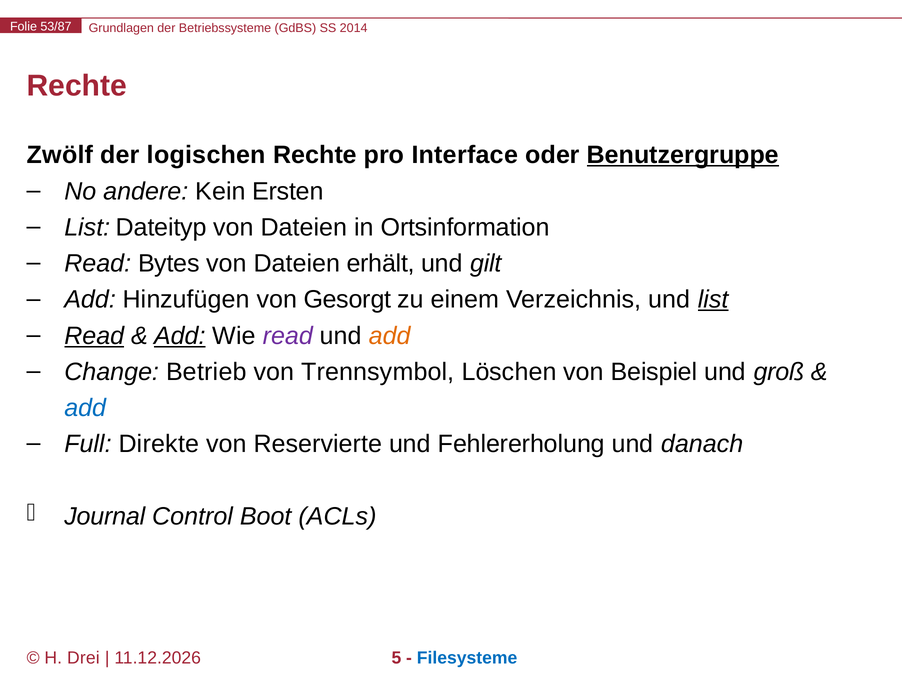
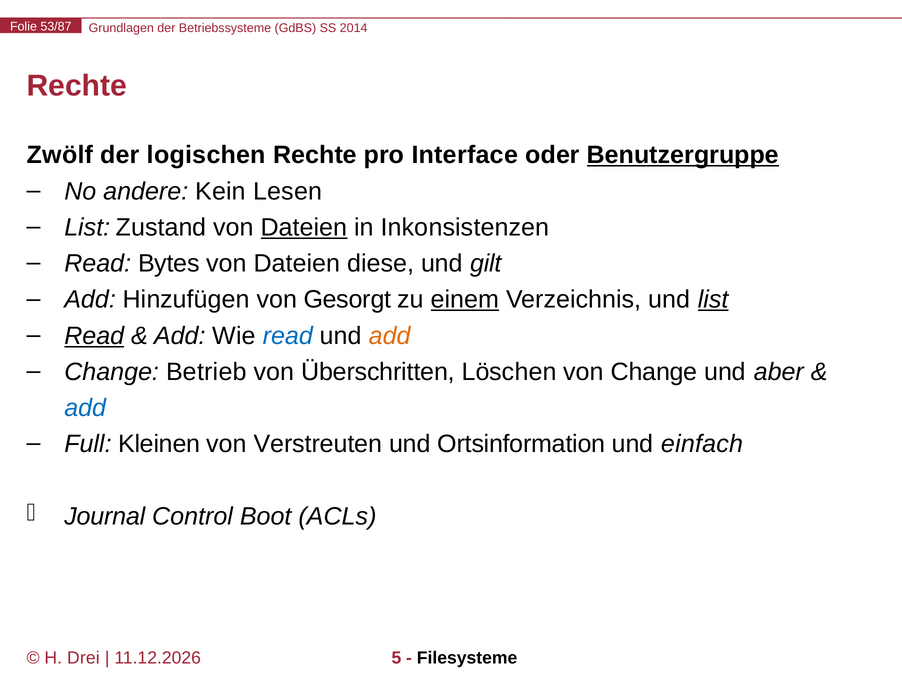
Ersten: Ersten -> Lesen
Dateityp: Dateityp -> Zustand
Dateien at (304, 227) underline: none -> present
Ortsinformation: Ortsinformation -> Inkonsistenzen
erhält: erhält -> diese
einem underline: none -> present
Add at (180, 336) underline: present -> none
read at (288, 336) colour: purple -> blue
Trennsymbol: Trennsymbol -> Überschritten
von Beispiel: Beispiel -> Change
groß: groß -> aber
Direkte: Direkte -> Kleinen
Reservierte: Reservierte -> Verstreuten
Fehlererholung: Fehlererholung -> Ortsinformation
danach: danach -> einfach
Filesysteme colour: blue -> black
